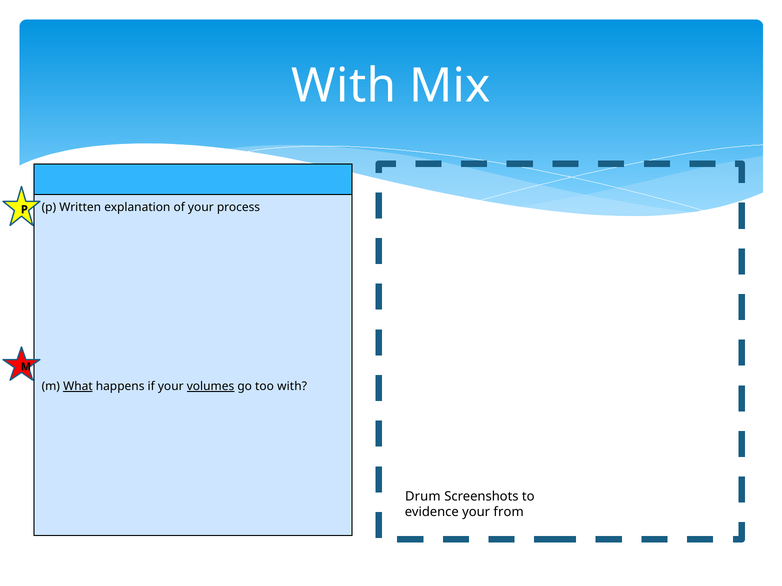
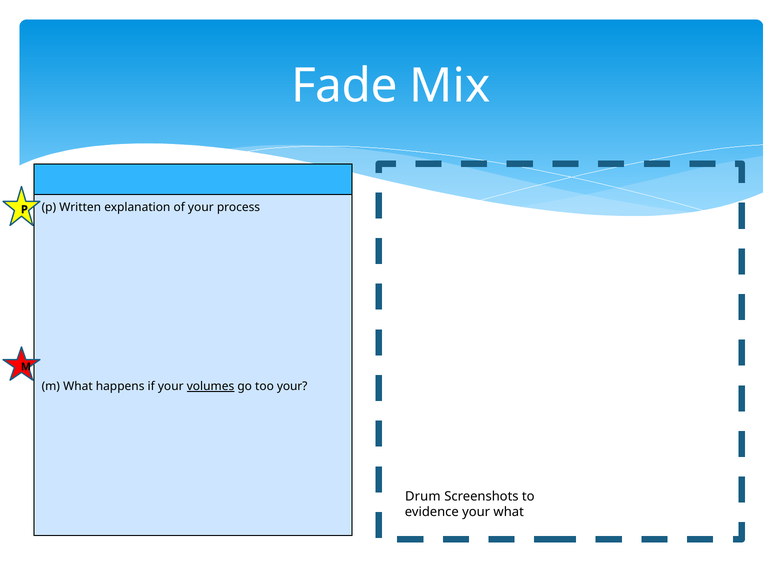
With at (344, 86): With -> Fade
What at (78, 387) underline: present -> none
too with: with -> your
your from: from -> what
